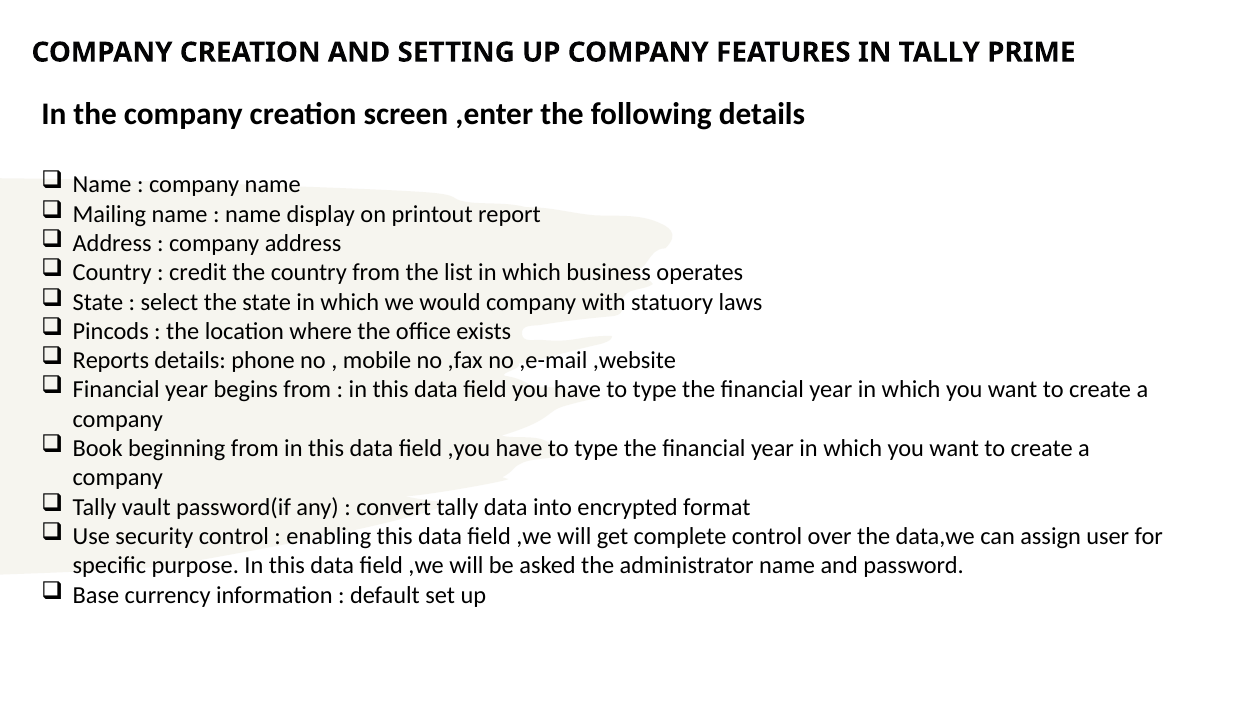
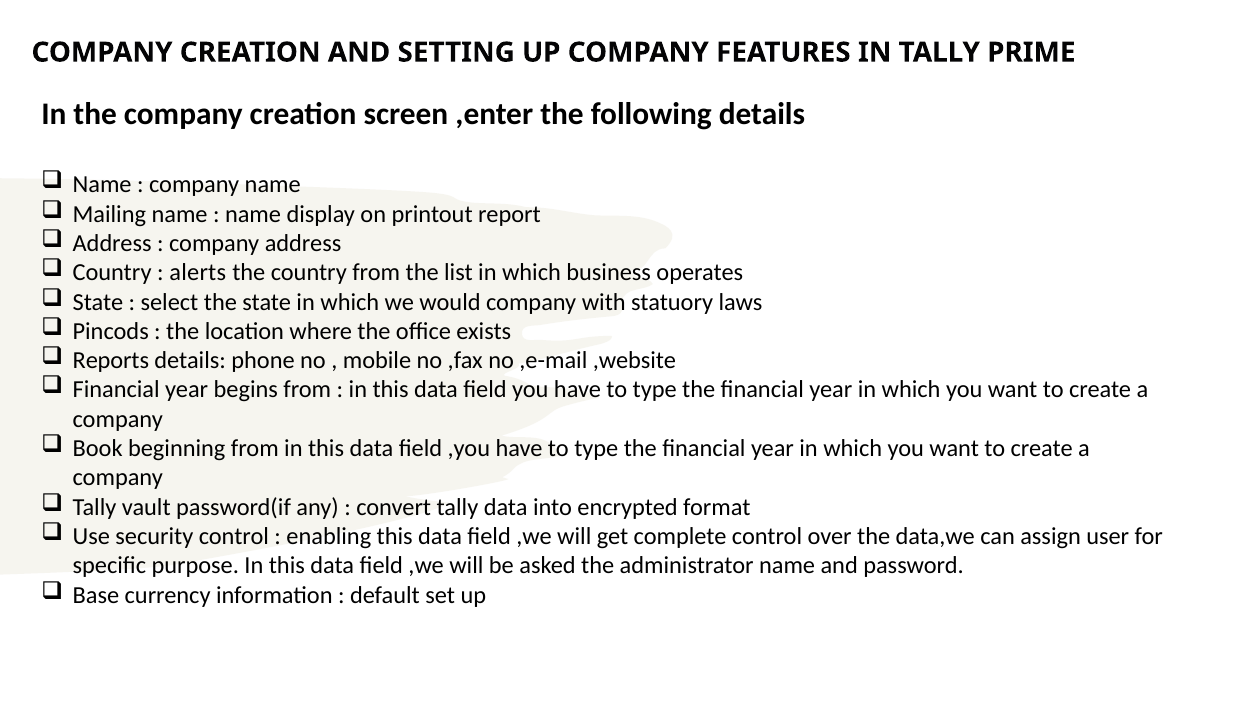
credit: credit -> alerts
